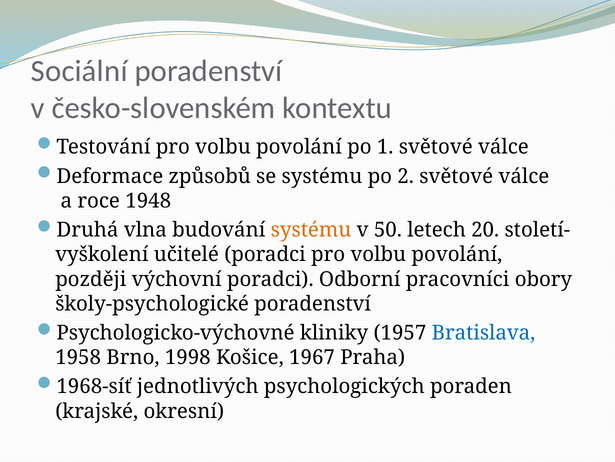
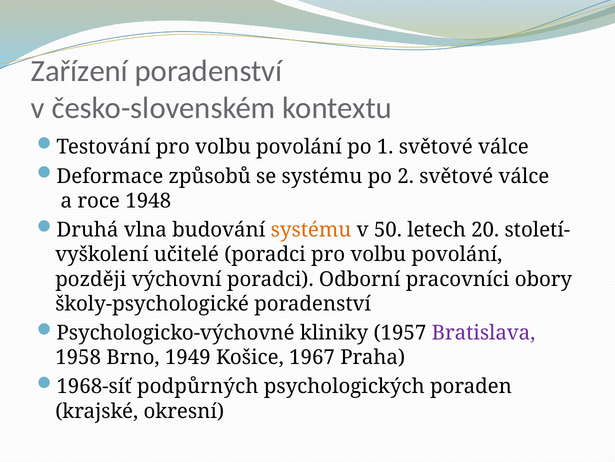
Sociální: Sociální -> Zařízení
Bratislava colour: blue -> purple
1998: 1998 -> 1949
jednotlivých: jednotlivých -> podpůrných
